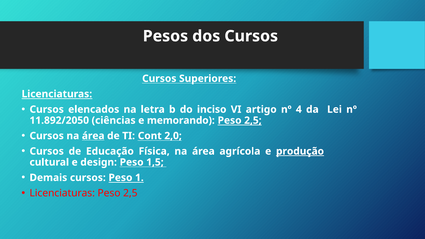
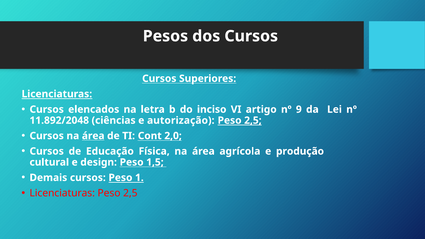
4: 4 -> 9
11.892/2050: 11.892/2050 -> 11.892/2048
memorando: memorando -> autorização
produção underline: present -> none
